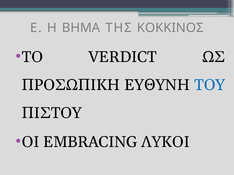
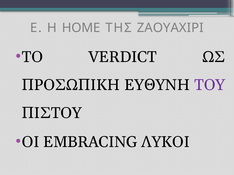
ΒΗΜΑ: ΒΗΜΑ -> HOME
ΚΟΚΚΙΝΟΣ: ΚΟΚΚΙΝΟΣ -> ΖΑΟΥΑΧΙΡΙ
ΤΟΥ colour: blue -> purple
